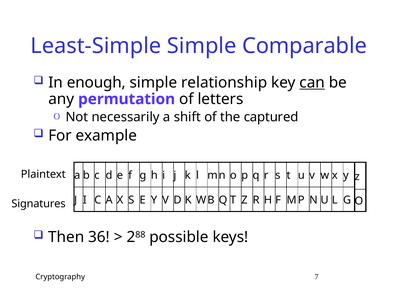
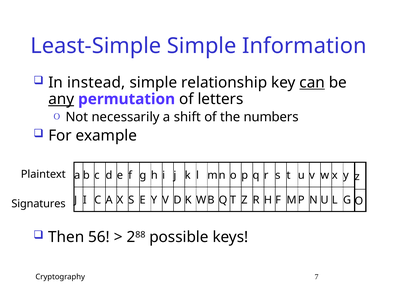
Comparable: Comparable -> Information
enough: enough -> instead
any underline: none -> present
captured: captured -> numbers
36: 36 -> 56
